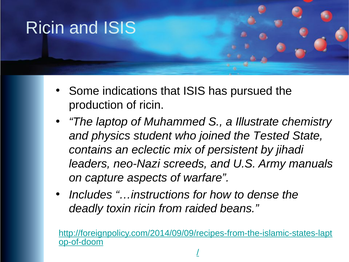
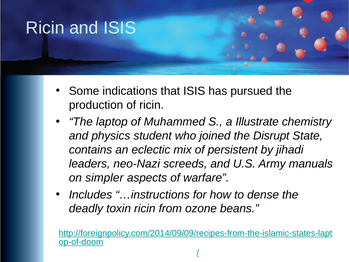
Tested: Tested -> Disrupt
capture: capture -> simpler
raided: raided -> ozone
